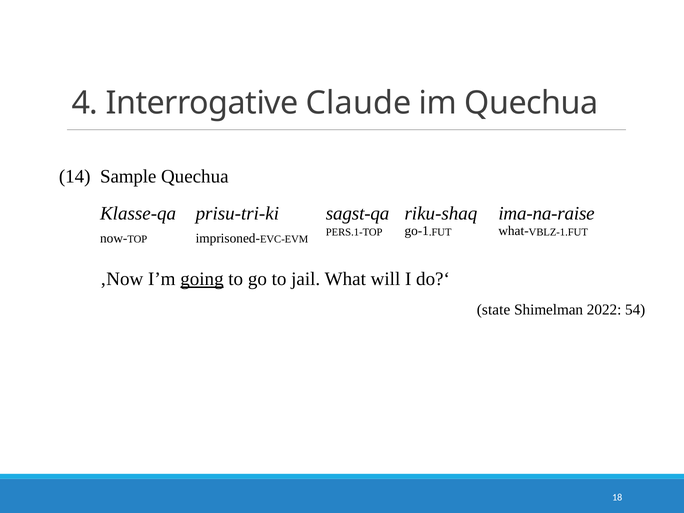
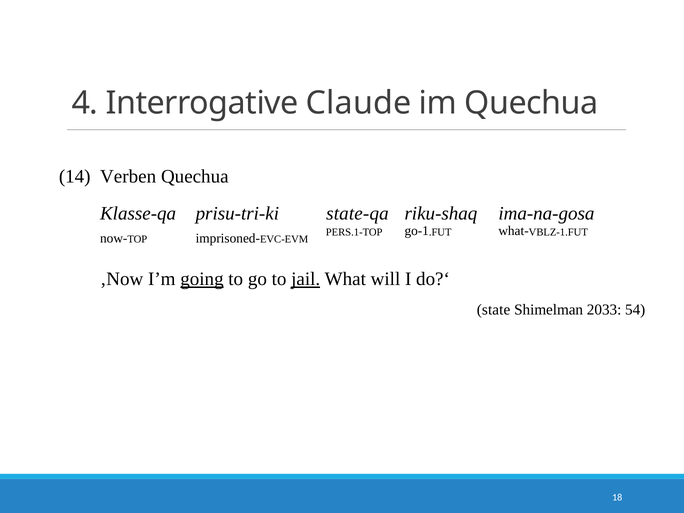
Sample: Sample -> Verben
sagst-qa: sagst-qa -> state-qa
ima-na-raise: ima-na-raise -> ima-na-gosa
jail underline: none -> present
2022: 2022 -> 2033
